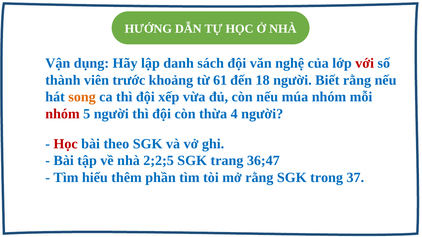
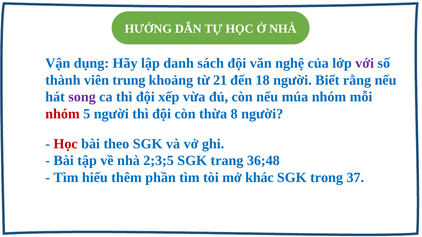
với colour: red -> purple
trước: trước -> trung
61: 61 -> 21
song colour: orange -> purple
4: 4 -> 8
2;2;5: 2;2;5 -> 2;3;5
36;47: 36;47 -> 36;48
mở rằng: rằng -> khác
